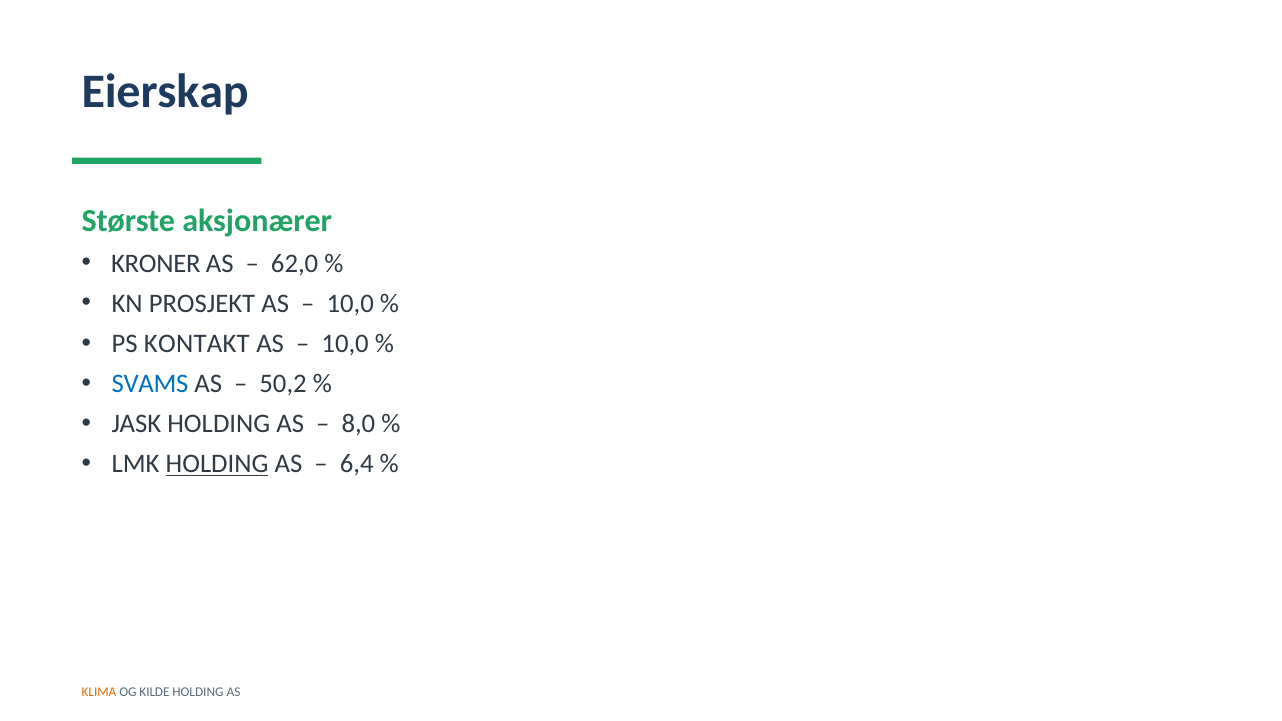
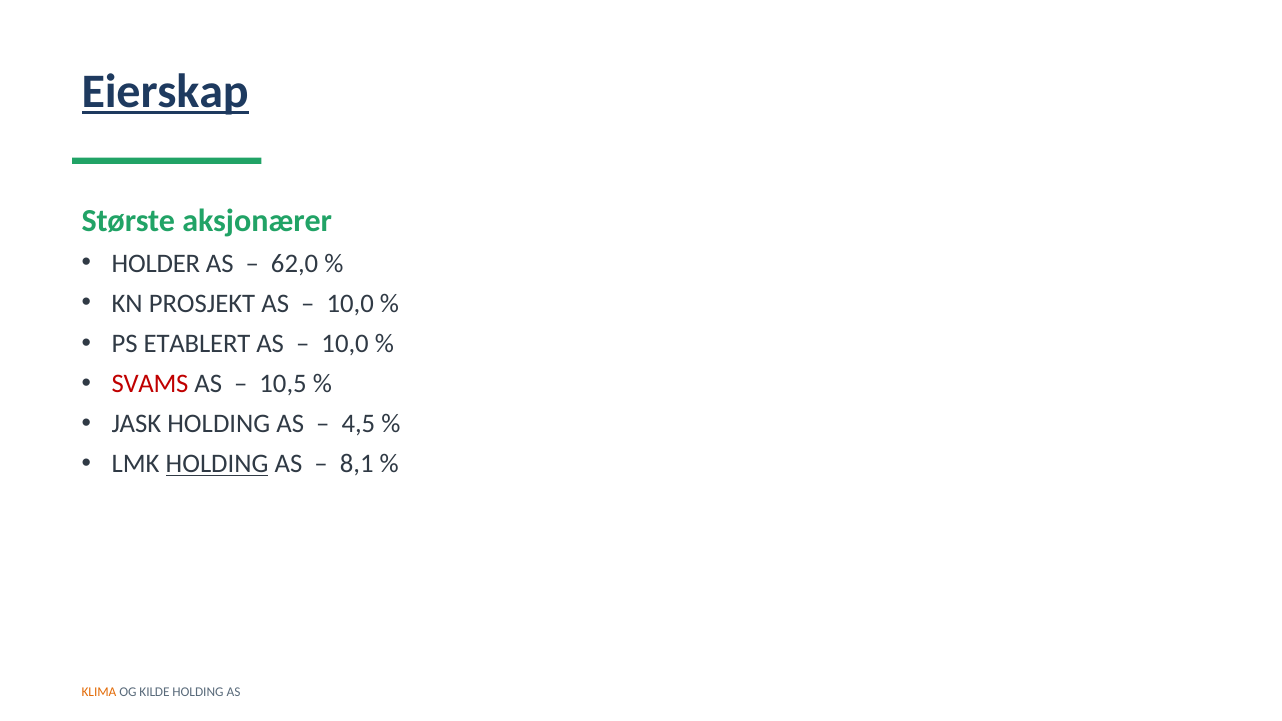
Eierskap underline: none -> present
KRONER: KRONER -> HOLDER
KONTAKT: KONTAKT -> ETABLERT
SVAMS colour: blue -> red
50,2: 50,2 -> 10,5
8,0: 8,0 -> 4,5
6,4: 6,4 -> 8,1
